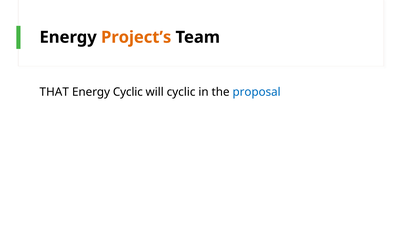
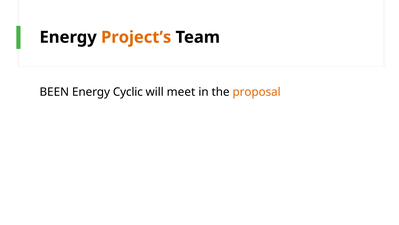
THAT: THAT -> BEEN
will cyclic: cyclic -> meet
proposal colour: blue -> orange
